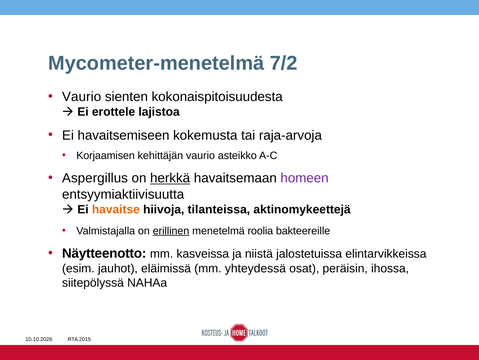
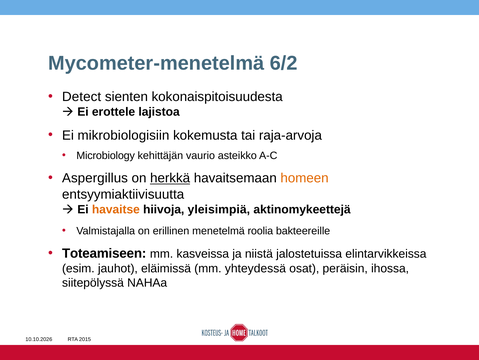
7/2: 7/2 -> 6/2
Vaurio at (82, 97): Vaurio -> Detect
havaitsemiseen: havaitsemiseen -> mikrobiologisiin
Korjaamisen: Korjaamisen -> Microbiology
homeen colour: purple -> orange
tilanteissa: tilanteissa -> yleisimpiä
erillinen underline: present -> none
Näytteenotto: Näytteenotto -> Toteamiseen
